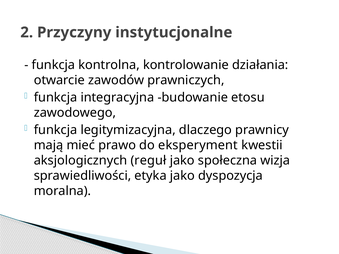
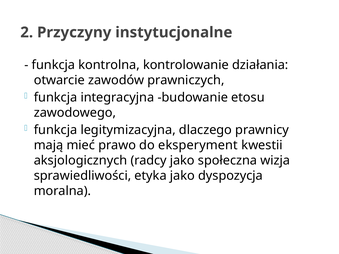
reguł: reguł -> radcy
